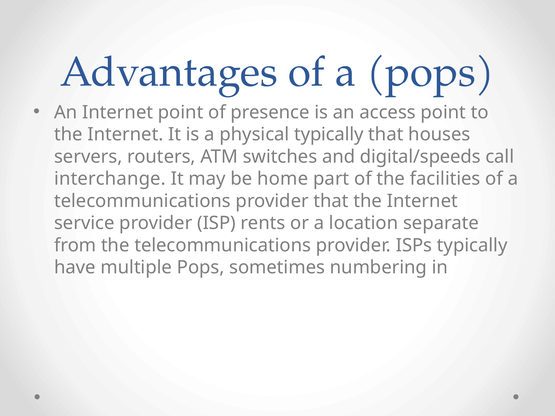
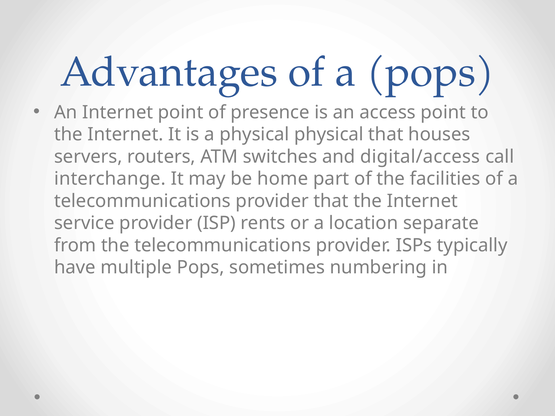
physical typically: typically -> physical
digital/speeds: digital/speeds -> digital/access
